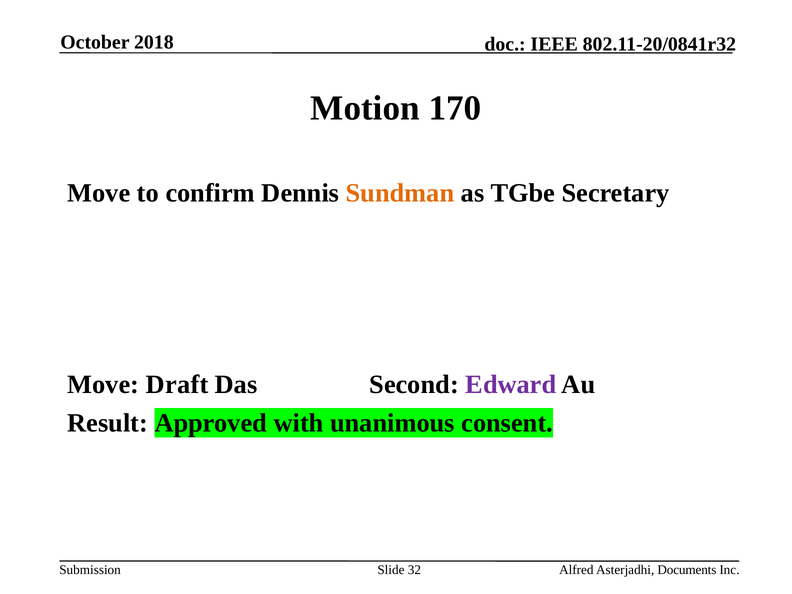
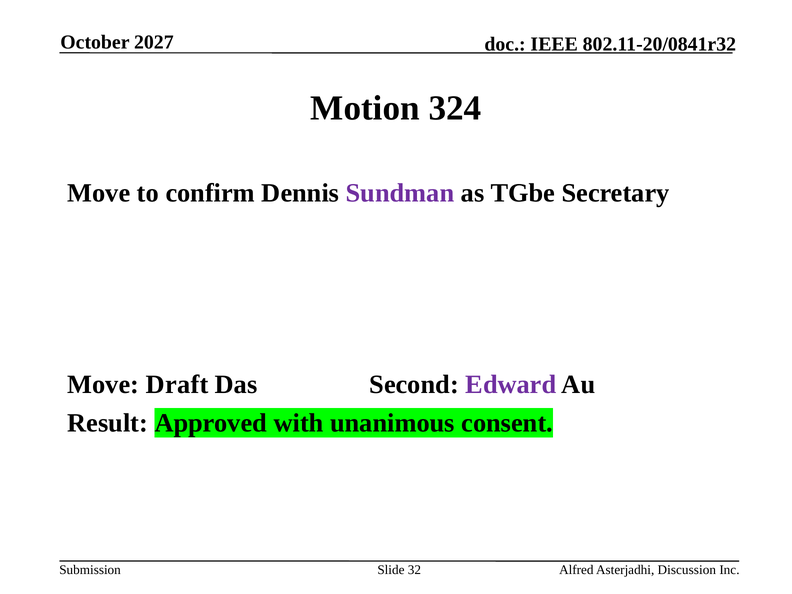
2018: 2018 -> 2027
170: 170 -> 324
Sundman colour: orange -> purple
Documents: Documents -> Discussion
